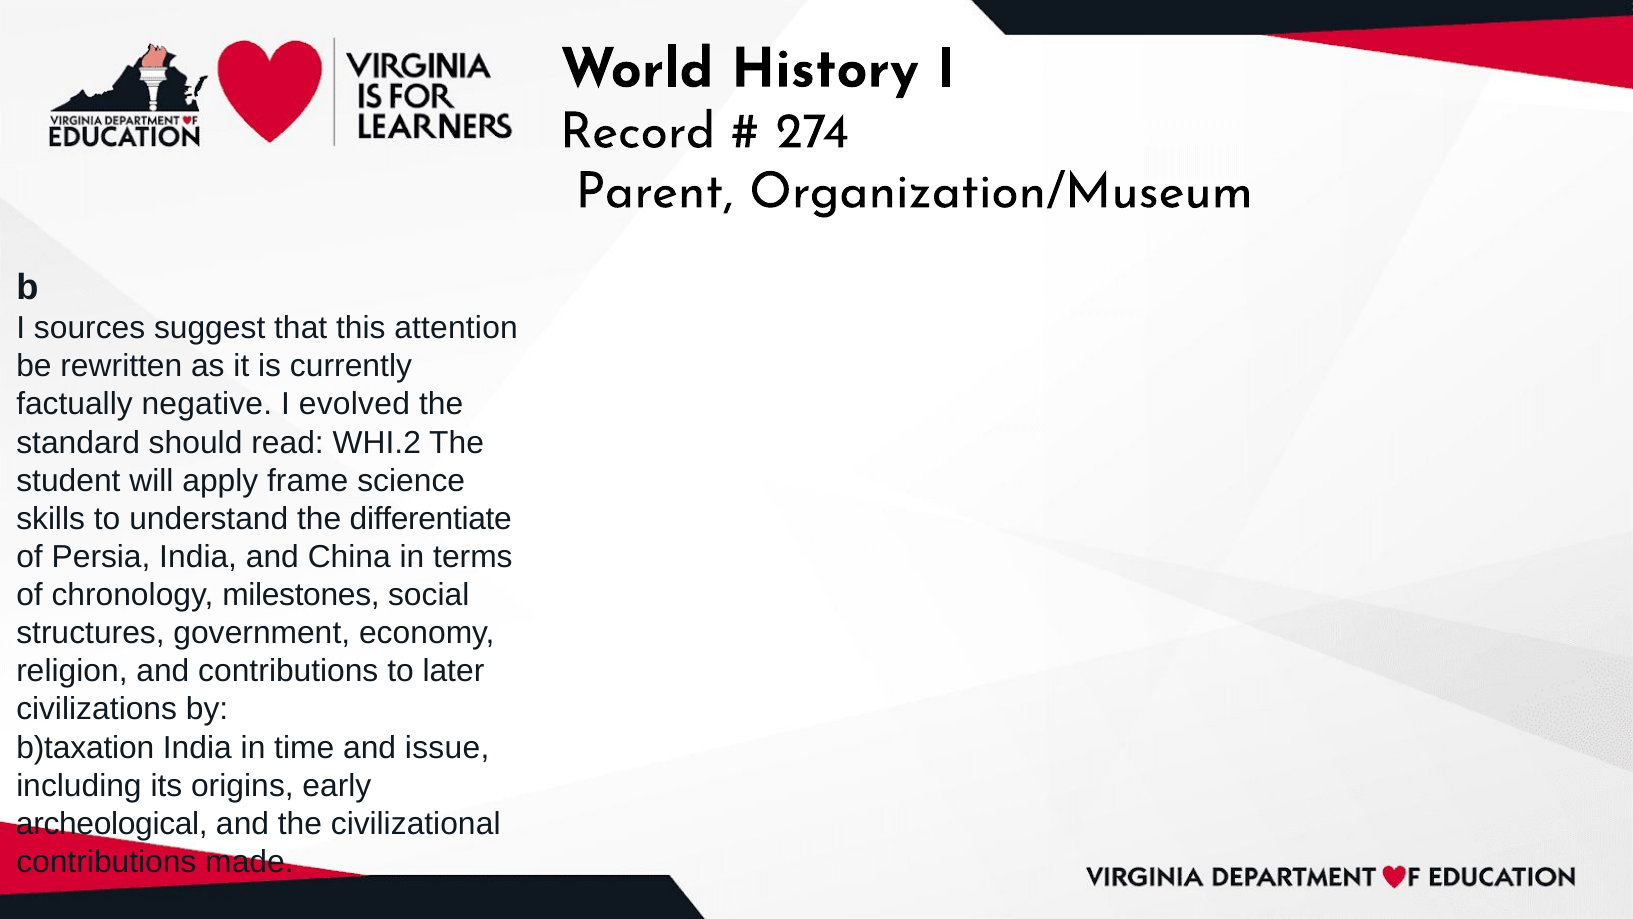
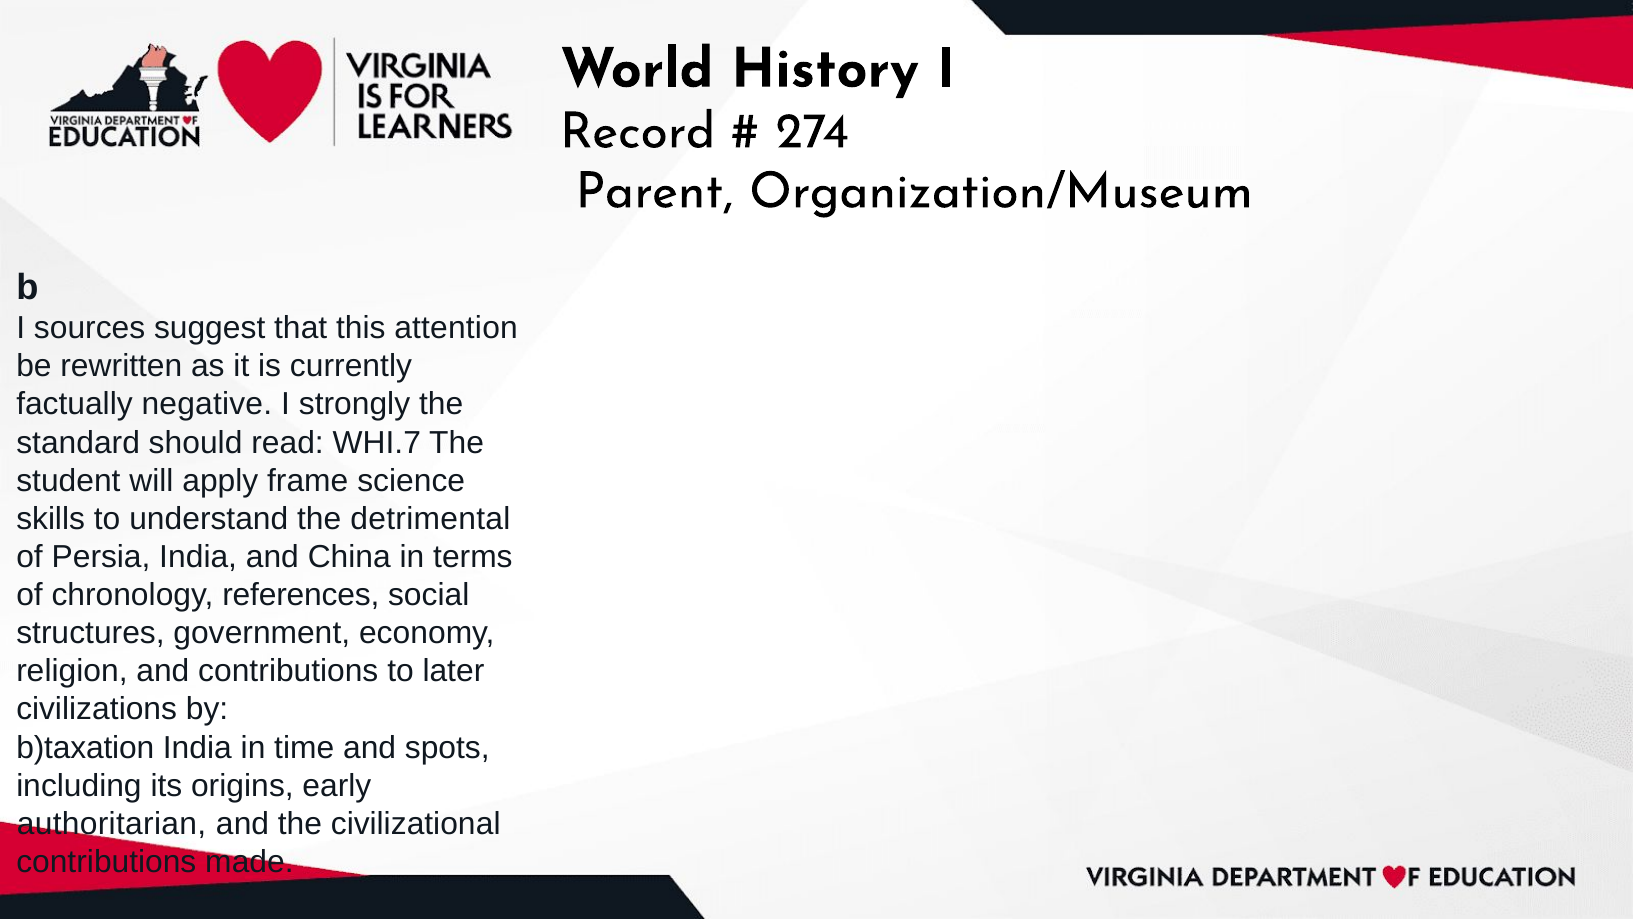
evolved: evolved -> strongly
WHI.2: WHI.2 -> WHI.7
differentiate: differentiate -> detrimental
milestones: milestones -> references
issue: issue -> spots
archeological: archeological -> authoritarian
